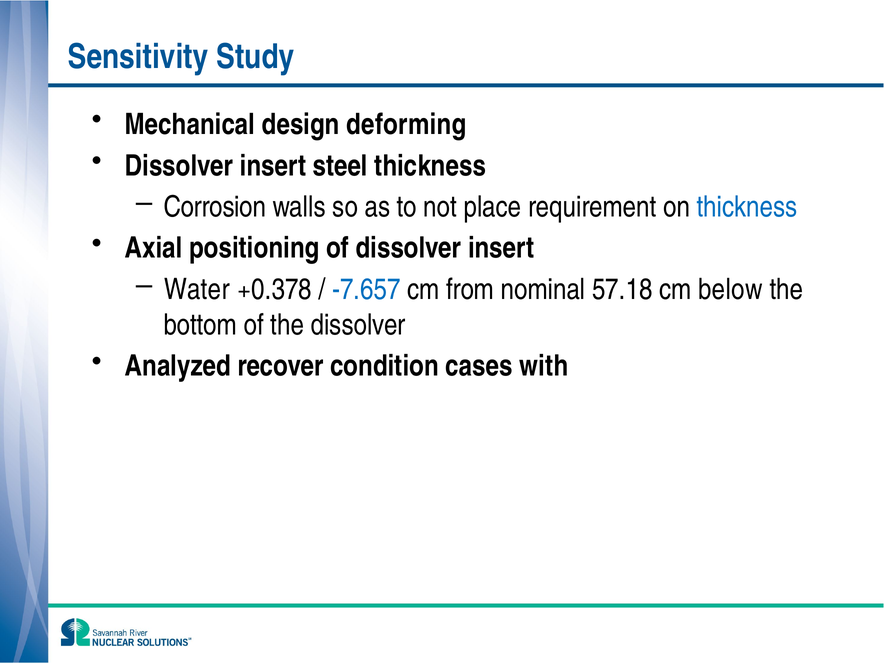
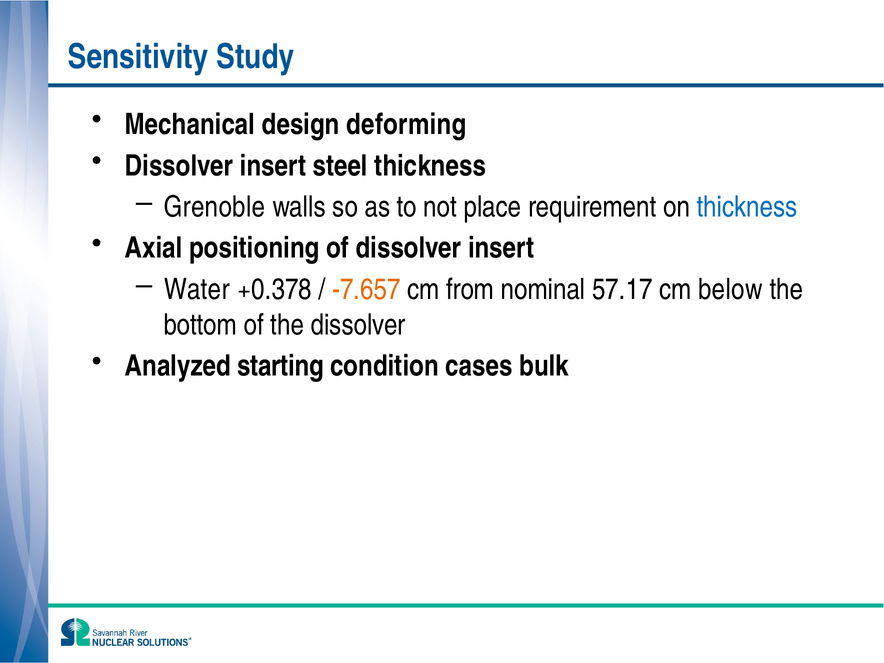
Corrosion: Corrosion -> Grenoble
-7.657 colour: blue -> orange
57.18: 57.18 -> 57.17
recover: recover -> starting
with: with -> bulk
